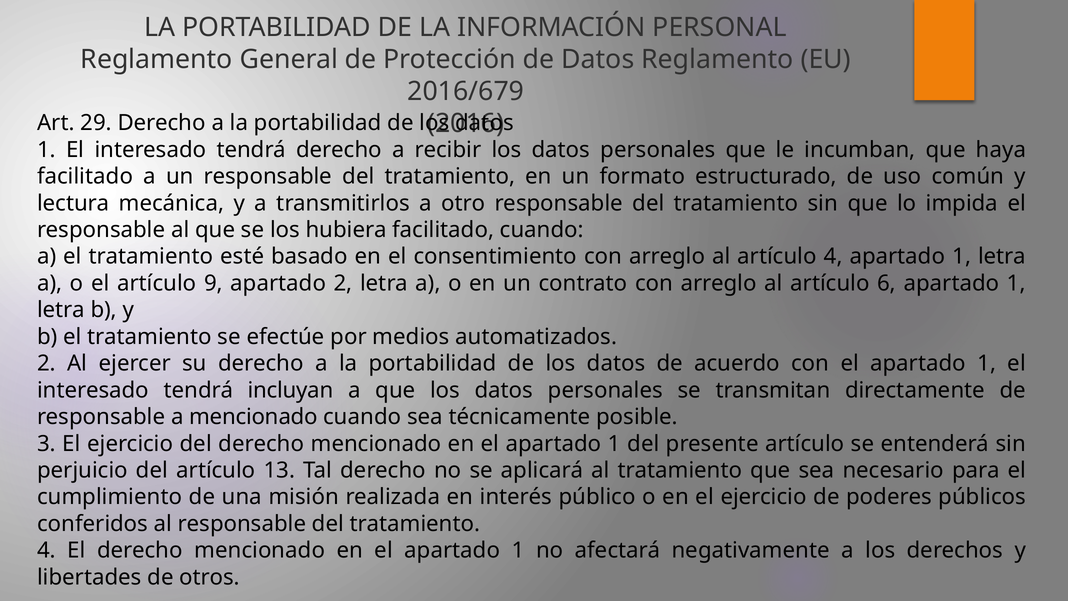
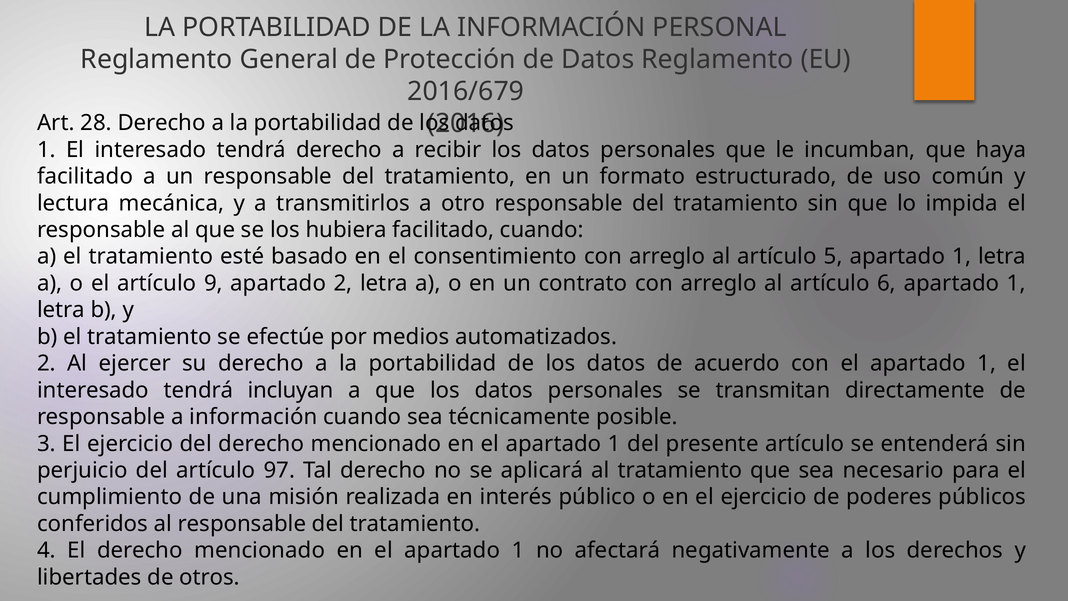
29: 29 -> 28
artículo 4: 4 -> 5
a mencionado: mencionado -> información
13: 13 -> 97
